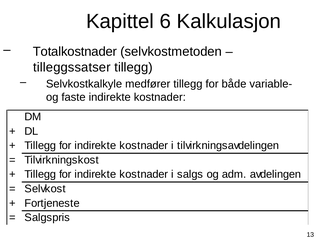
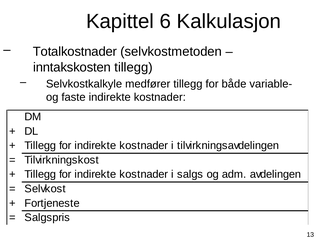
tilleggssatser: tilleggssatser -> inntakskosten
